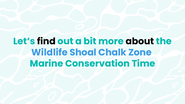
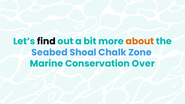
about colour: black -> orange
Wildlife: Wildlife -> Seabed
Time: Time -> Over
